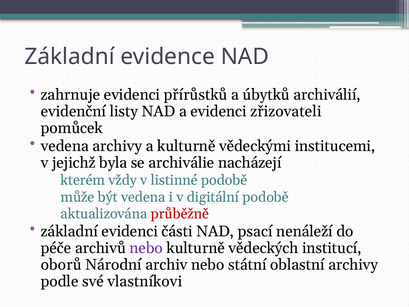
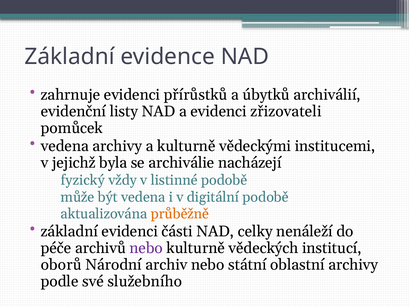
kterém: kterém -> fyzický
průběžně colour: red -> orange
psací: psací -> celky
vlastníkovi: vlastníkovi -> služebního
